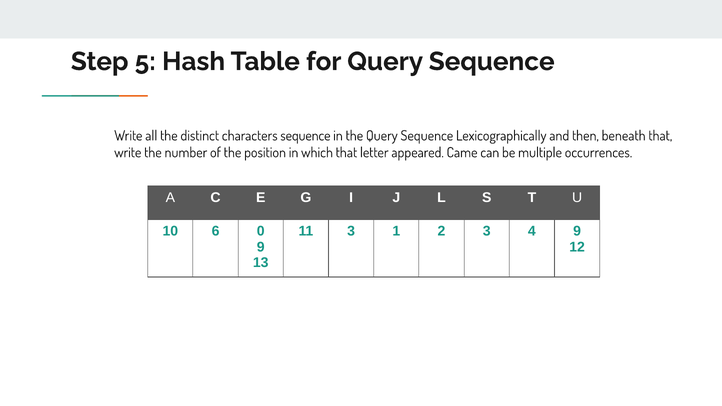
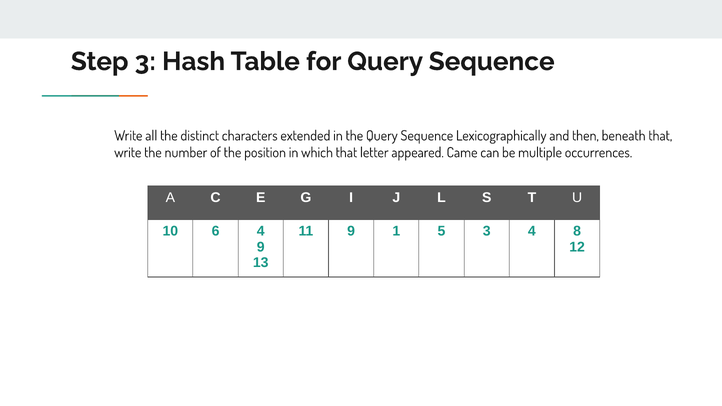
Step 5: 5 -> 3
characters sequence: sequence -> extended
6 0: 0 -> 4
11 3: 3 -> 9
2: 2 -> 5
4 9: 9 -> 8
